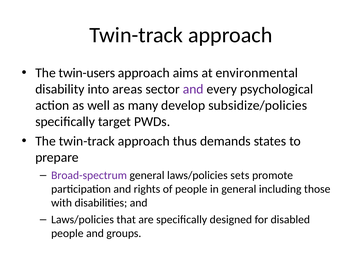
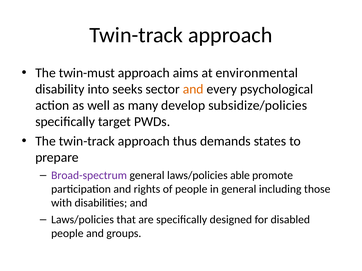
twin-users: twin-users -> twin-must
areas: areas -> seeks
and at (193, 89) colour: purple -> orange
sets: sets -> able
